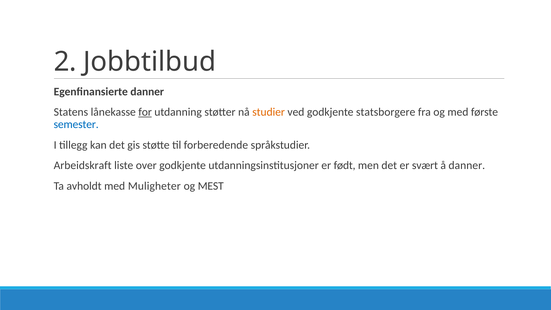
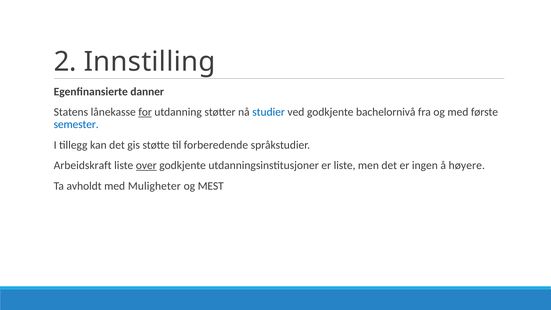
Jobbtilbud: Jobbtilbud -> Innstilling
studier colour: orange -> blue
statsborgere: statsborgere -> bachelornivå
over underline: none -> present
er født: født -> liste
svært: svært -> ingen
å danner: danner -> høyere
